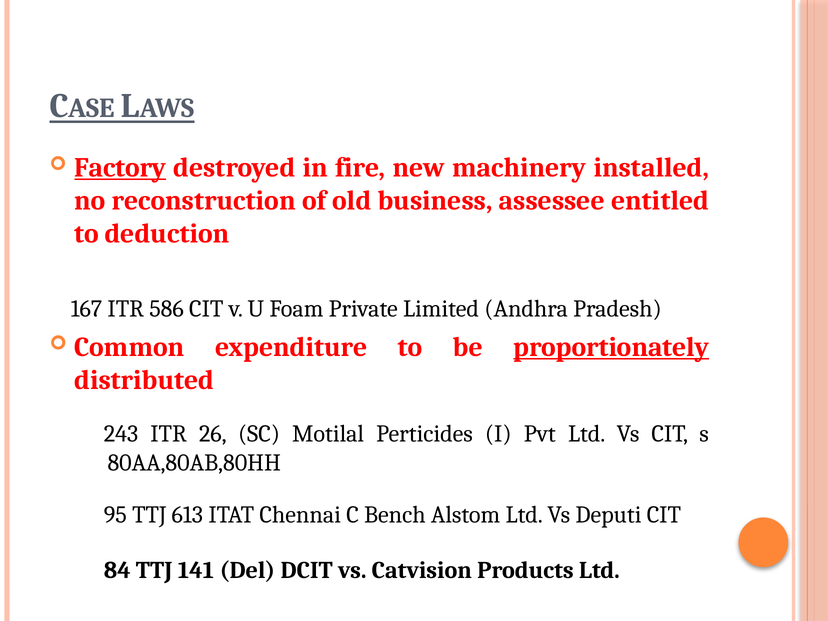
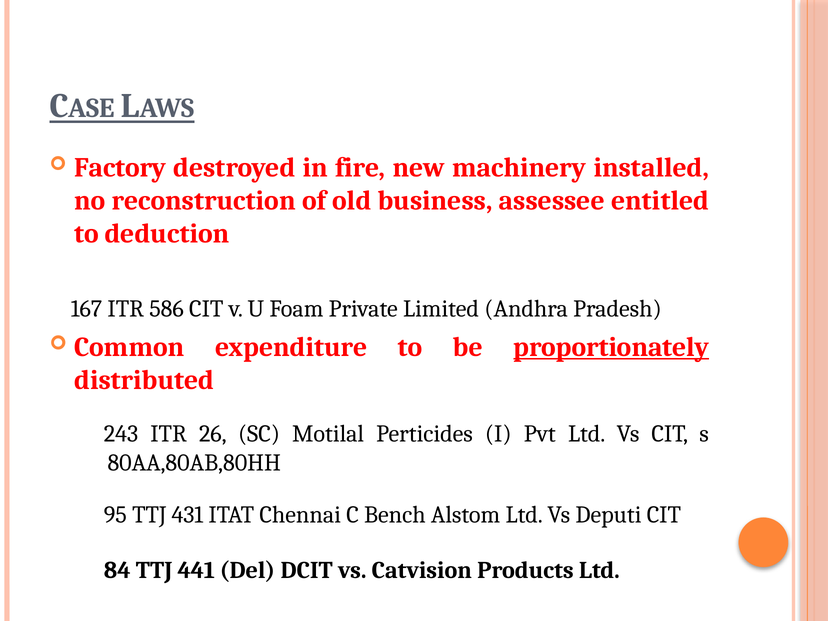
Factory underline: present -> none
613: 613 -> 431
141: 141 -> 441
